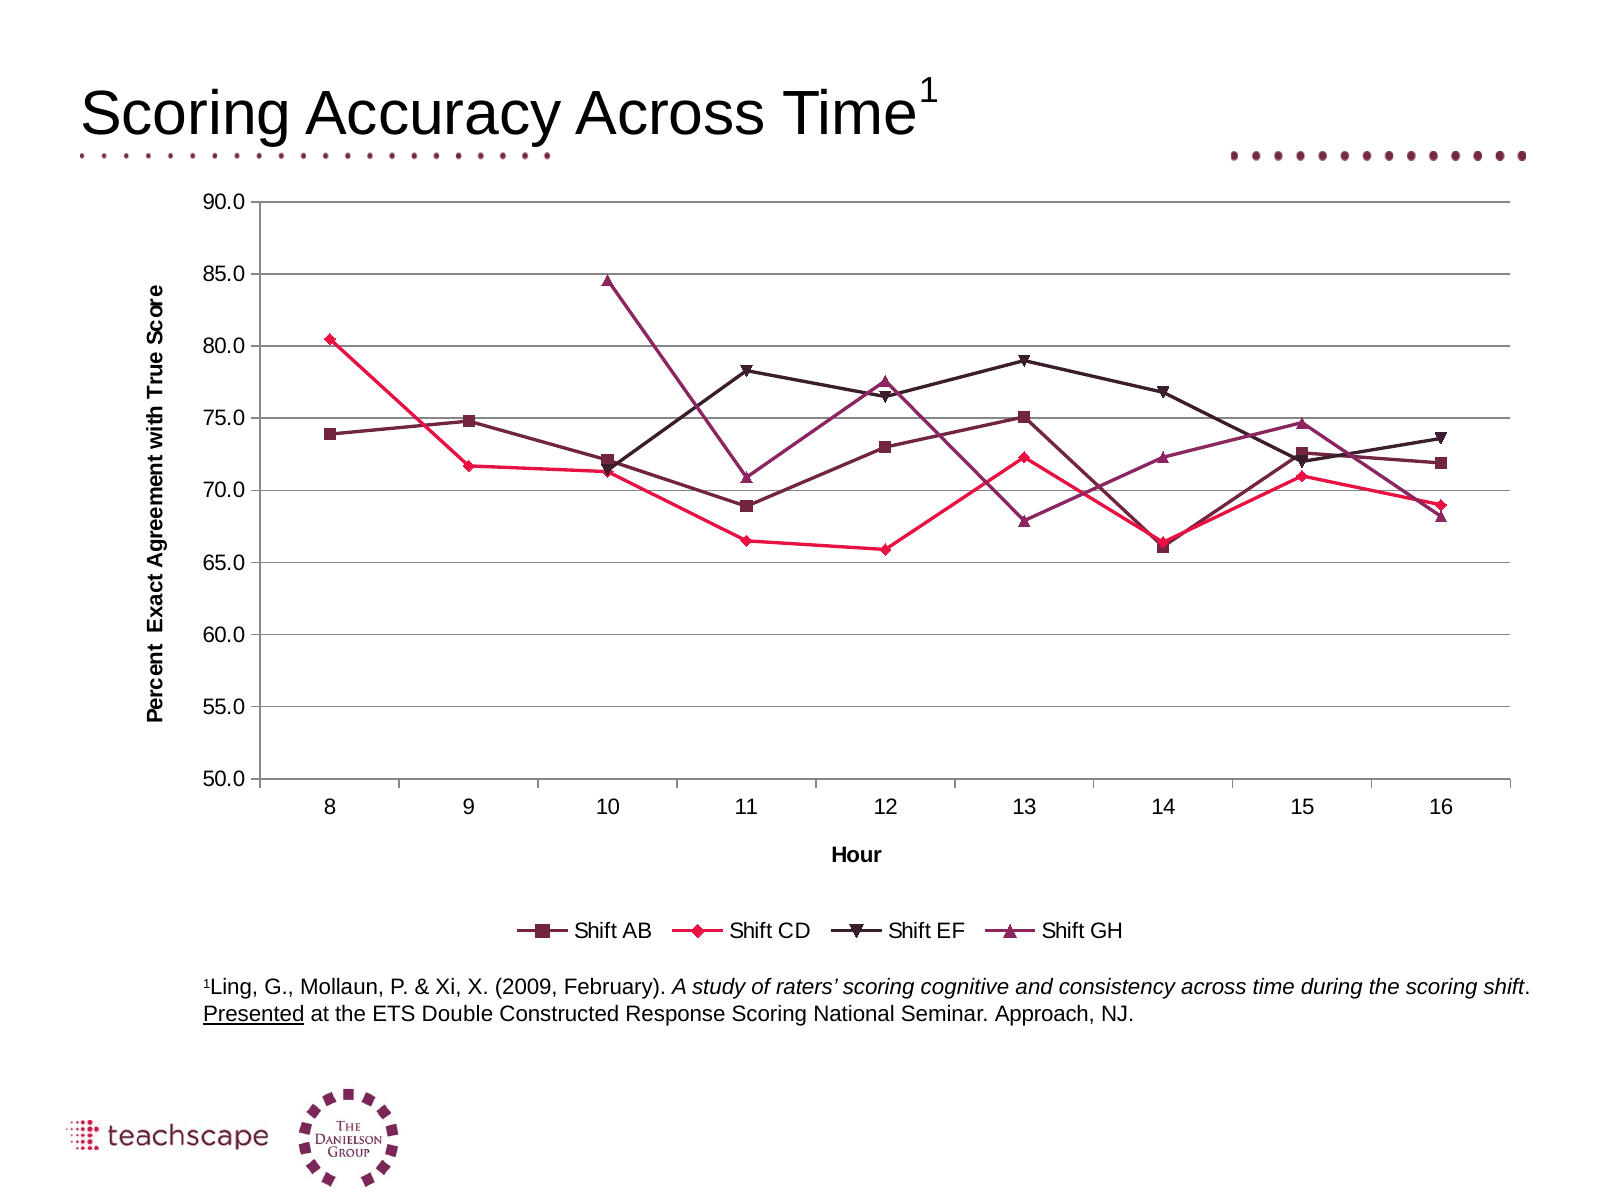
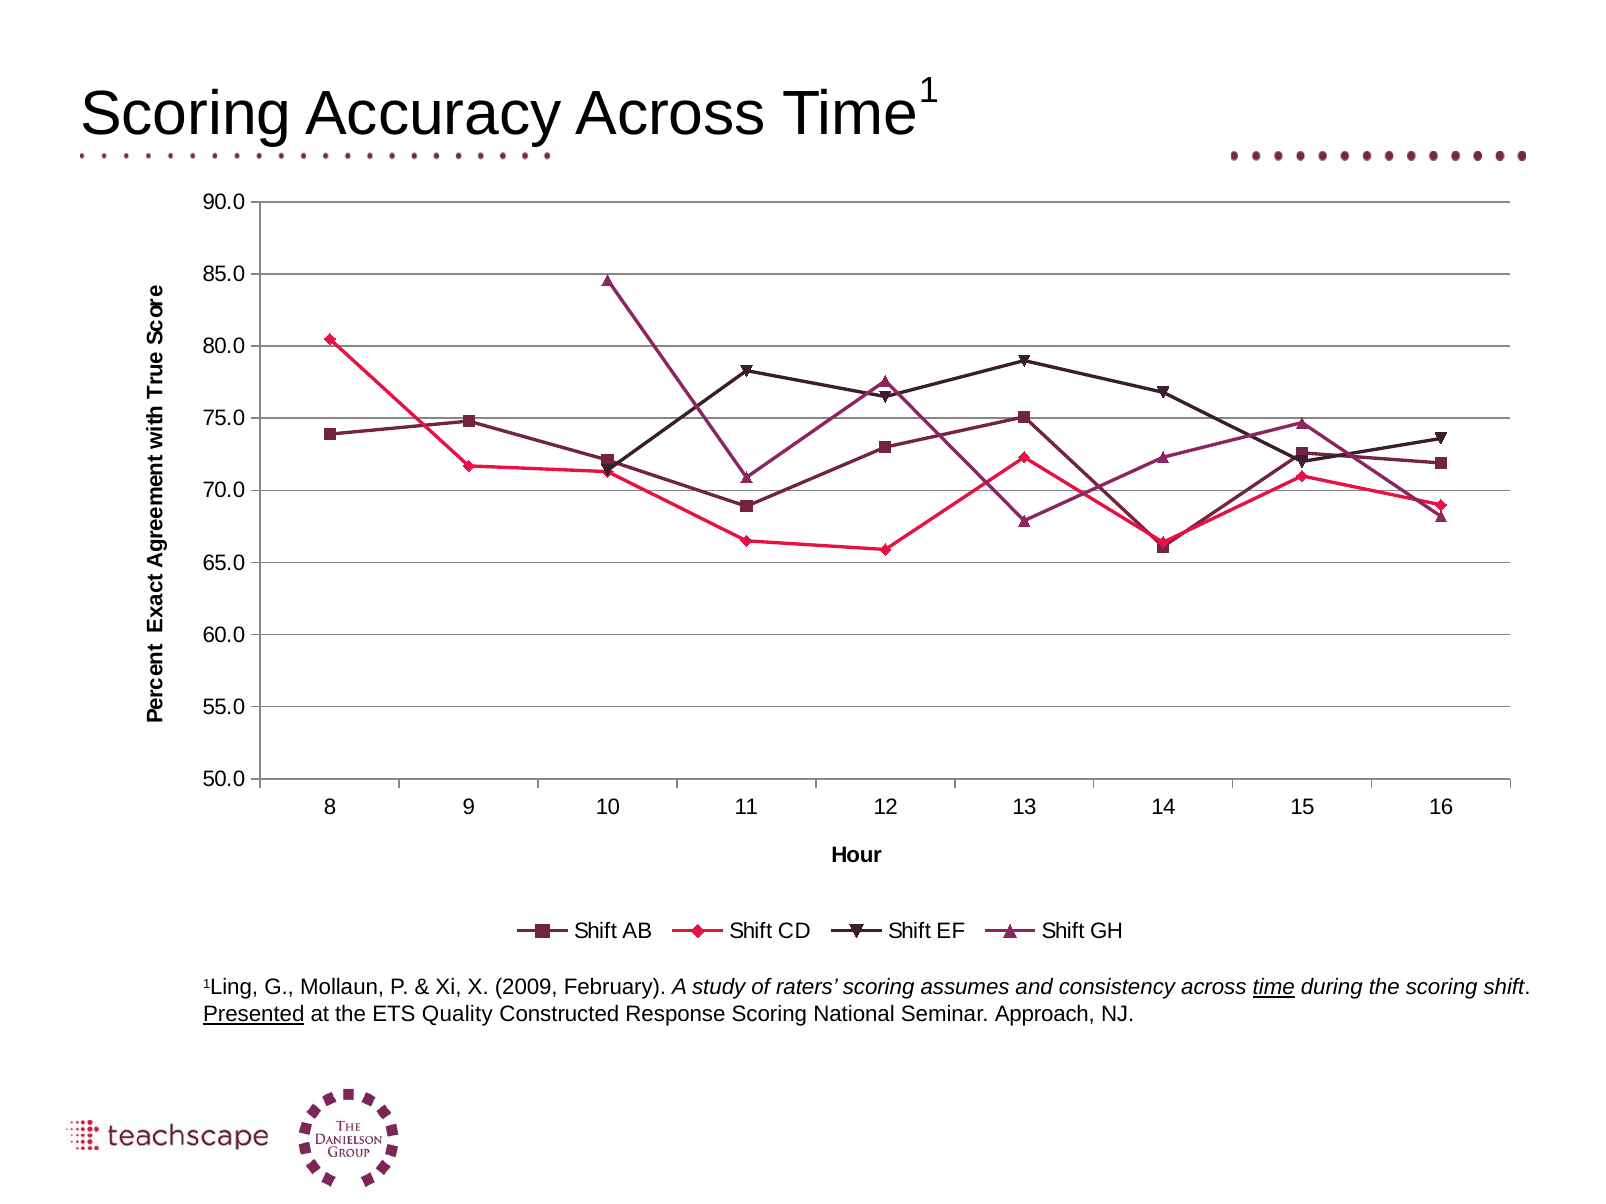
cognitive: cognitive -> assumes
time at (1274, 988) underline: none -> present
Double: Double -> Quality
